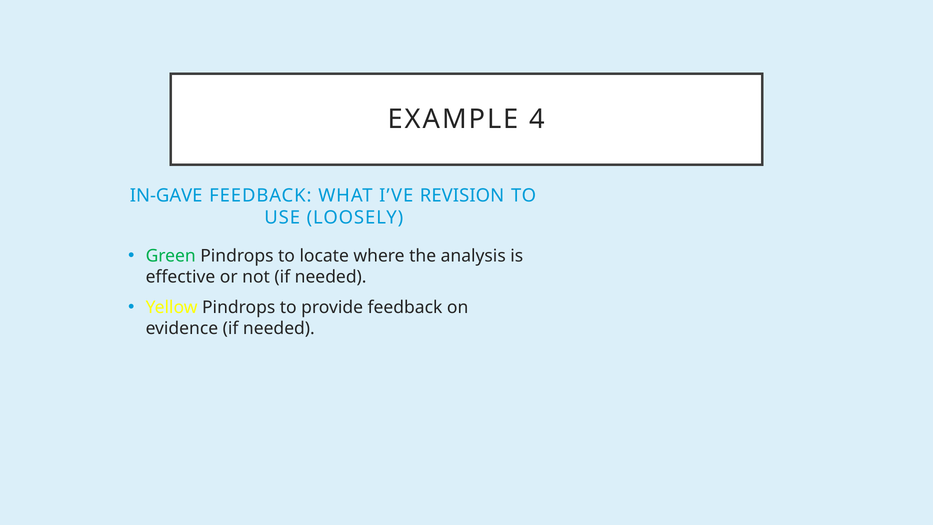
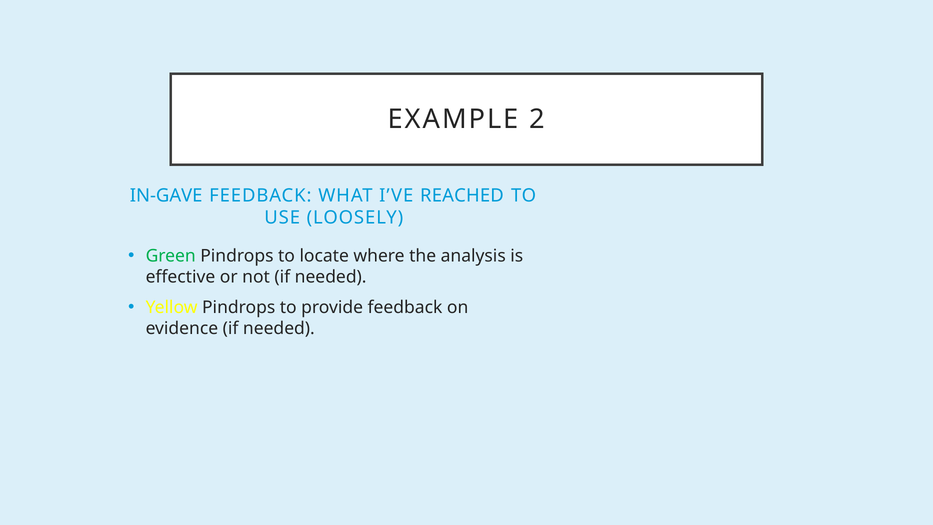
4: 4 -> 2
REVISION: REVISION -> REACHED
